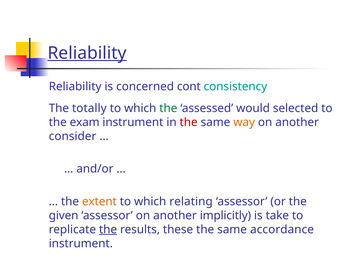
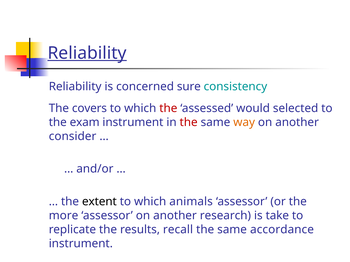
cont: cont -> sure
totally: totally -> covers
the at (168, 109) colour: green -> red
extent colour: orange -> black
relating: relating -> animals
given: given -> more
implicitly: implicitly -> research
the at (108, 230) underline: present -> none
these: these -> recall
